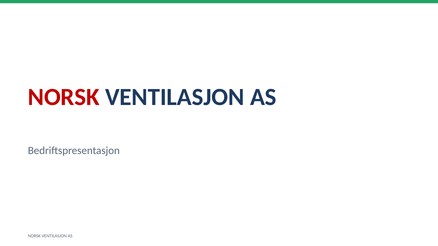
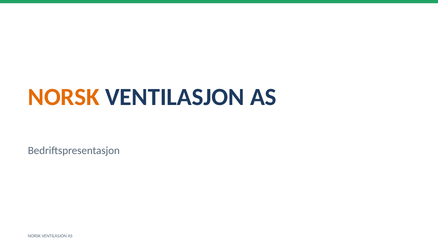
NORSK at (64, 97) colour: red -> orange
